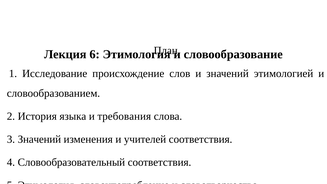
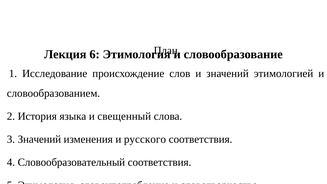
требования: требования -> свещенный
учителей: учителей -> русского
